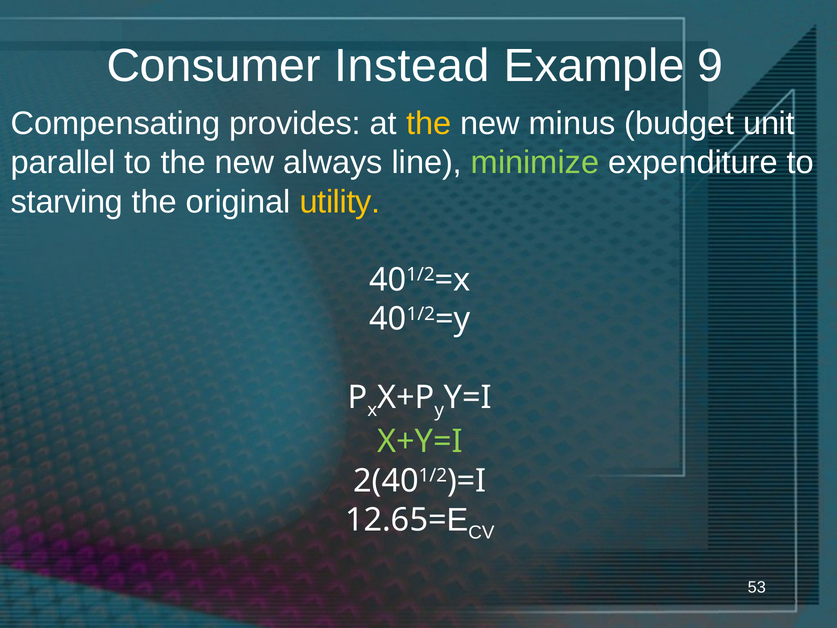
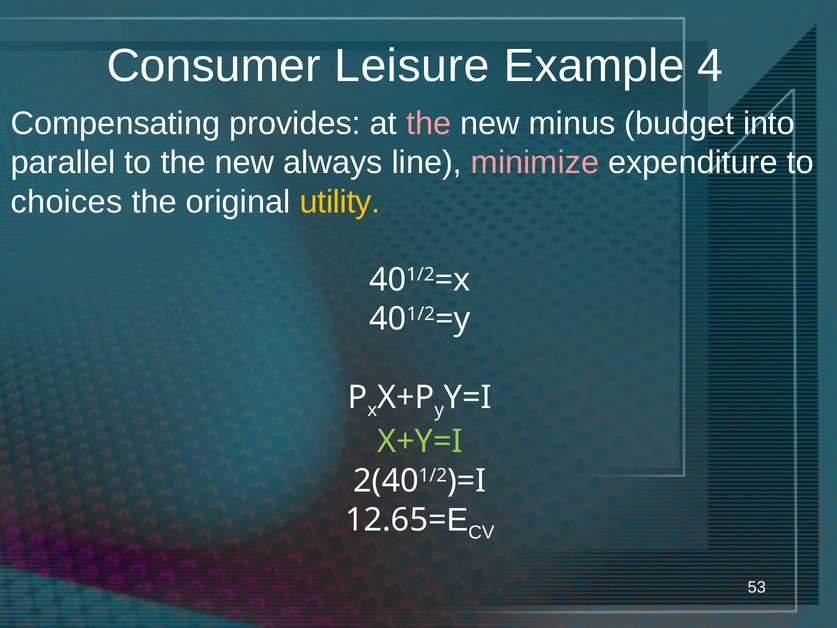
Instead: Instead -> Leisure
9: 9 -> 4
the at (429, 124) colour: yellow -> pink
unit: unit -> into
minimize colour: light green -> pink
starving: starving -> choices
